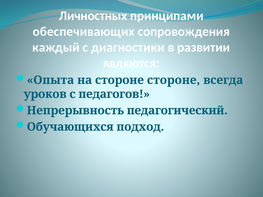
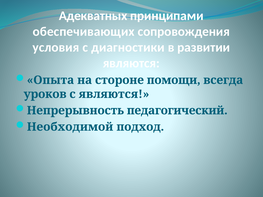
Личностных: Личностных -> Адекватных
каждый: каждый -> условия
стороне стороне: стороне -> помощи
с педагогов: педагогов -> являются
Обучающихся: Обучающихся -> Необходимой
